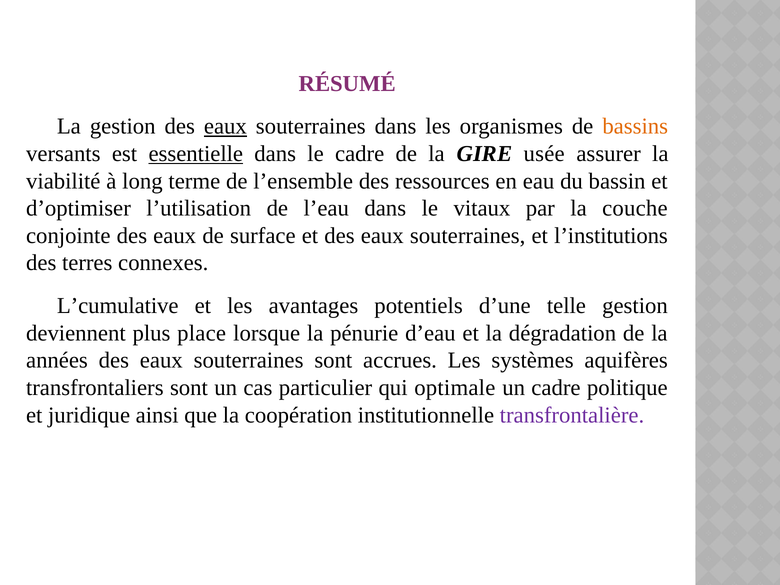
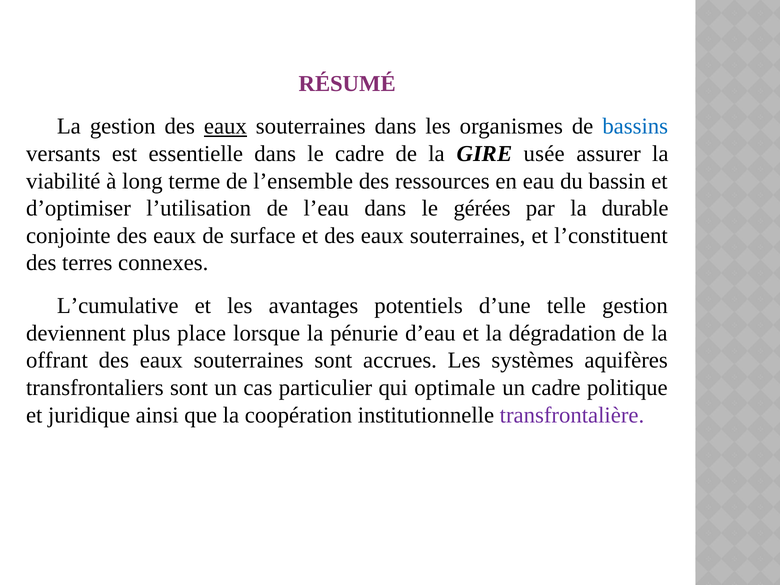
bassins colour: orange -> blue
essentielle underline: present -> none
vitaux: vitaux -> gérées
couche: couche -> durable
l’institutions: l’institutions -> l’constituent
années: années -> offrant
